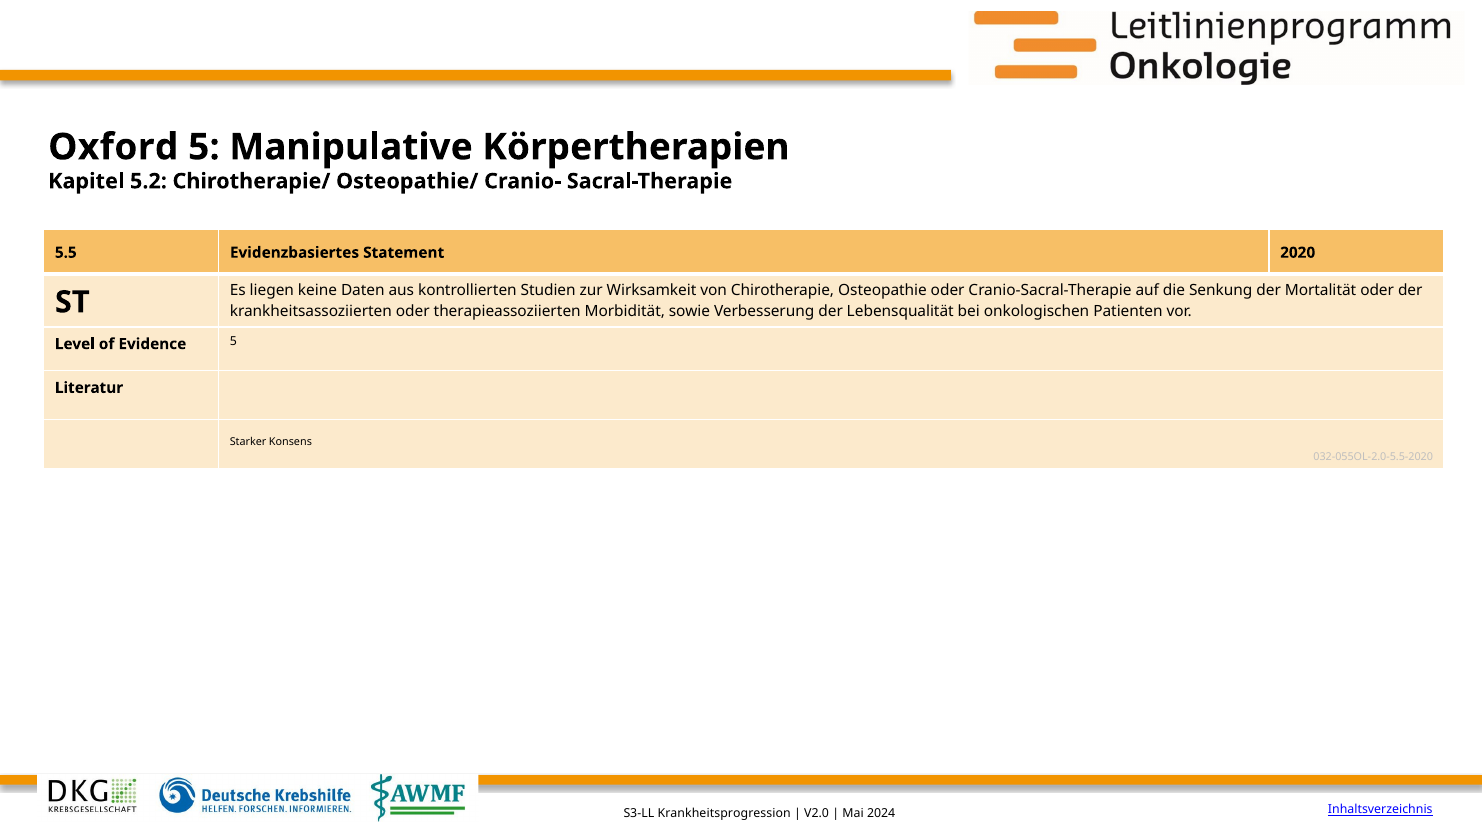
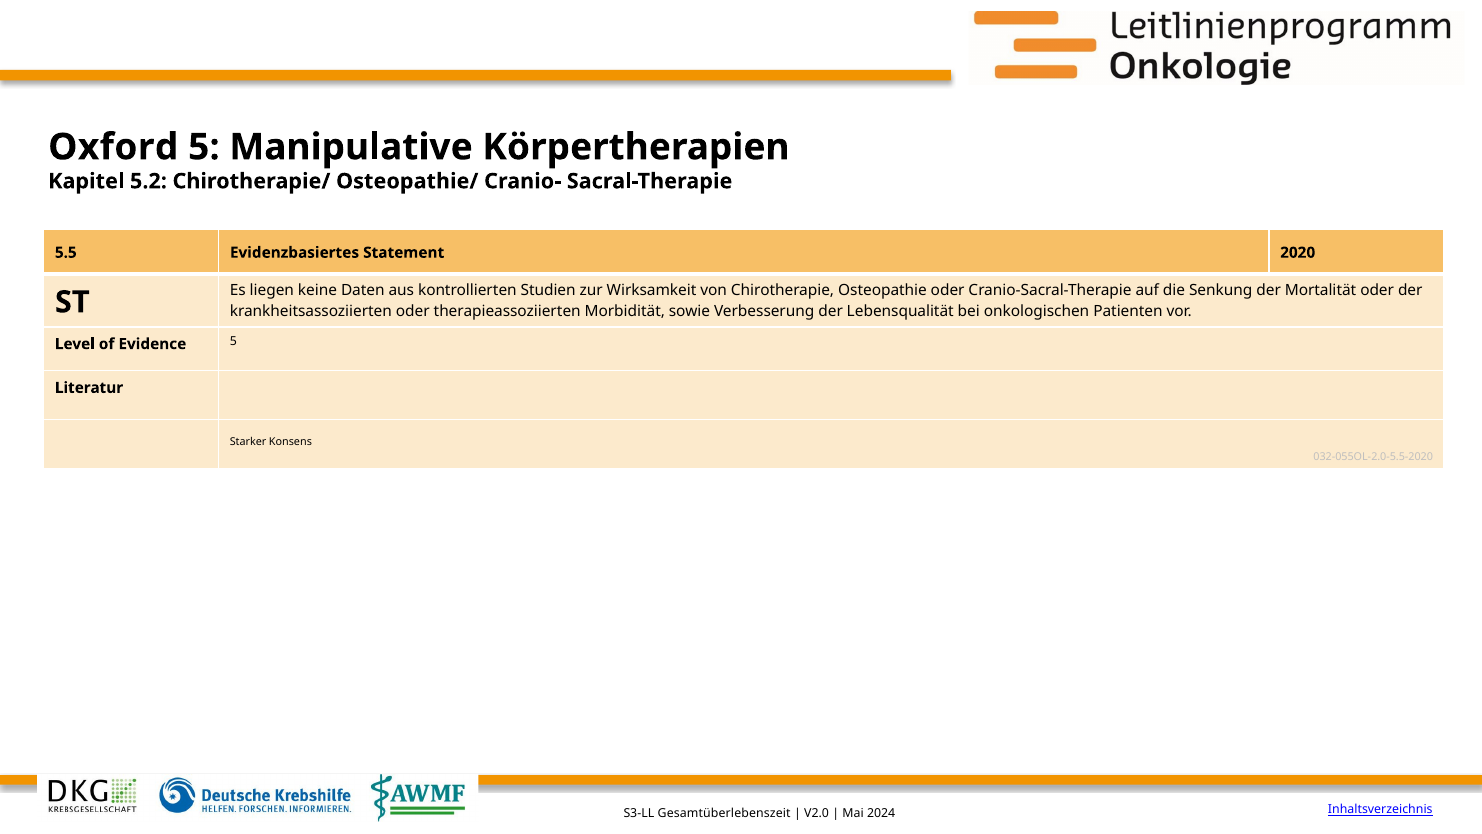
Krankheitsprogression: Krankheitsprogression -> Gesamtüberlebenszeit
